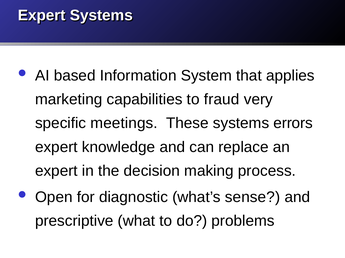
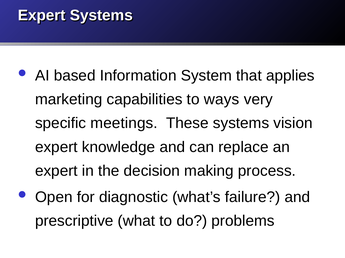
fraud: fraud -> ways
errors: errors -> vision
sense: sense -> failure
